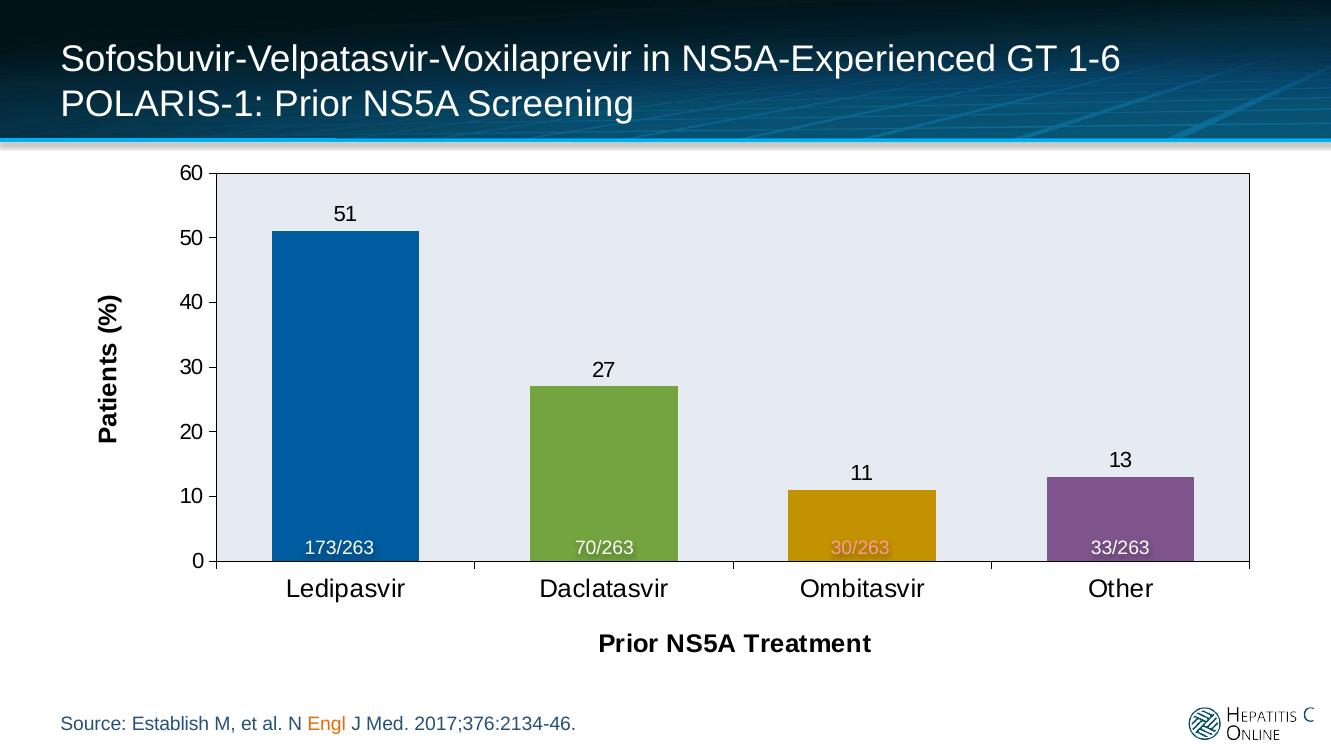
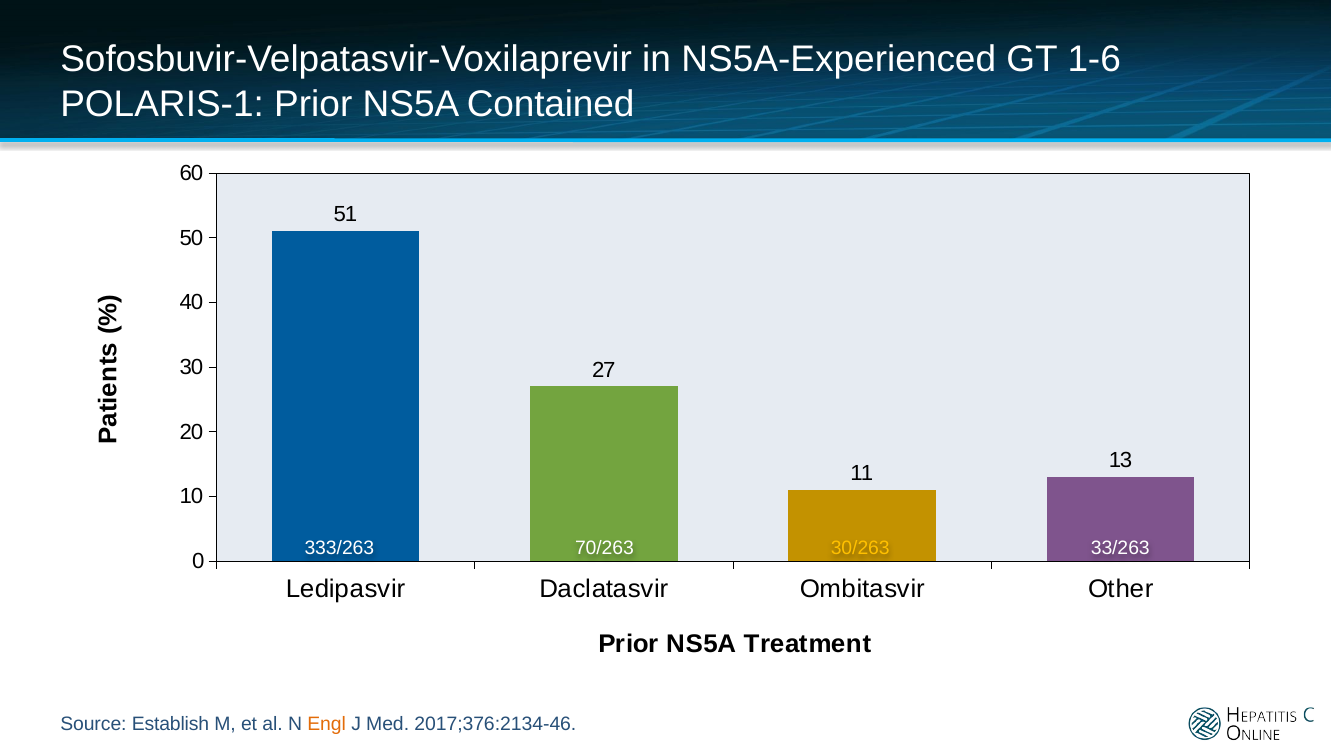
Screening: Screening -> Contained
173/263: 173/263 -> 333/263
30/263 colour: pink -> yellow
